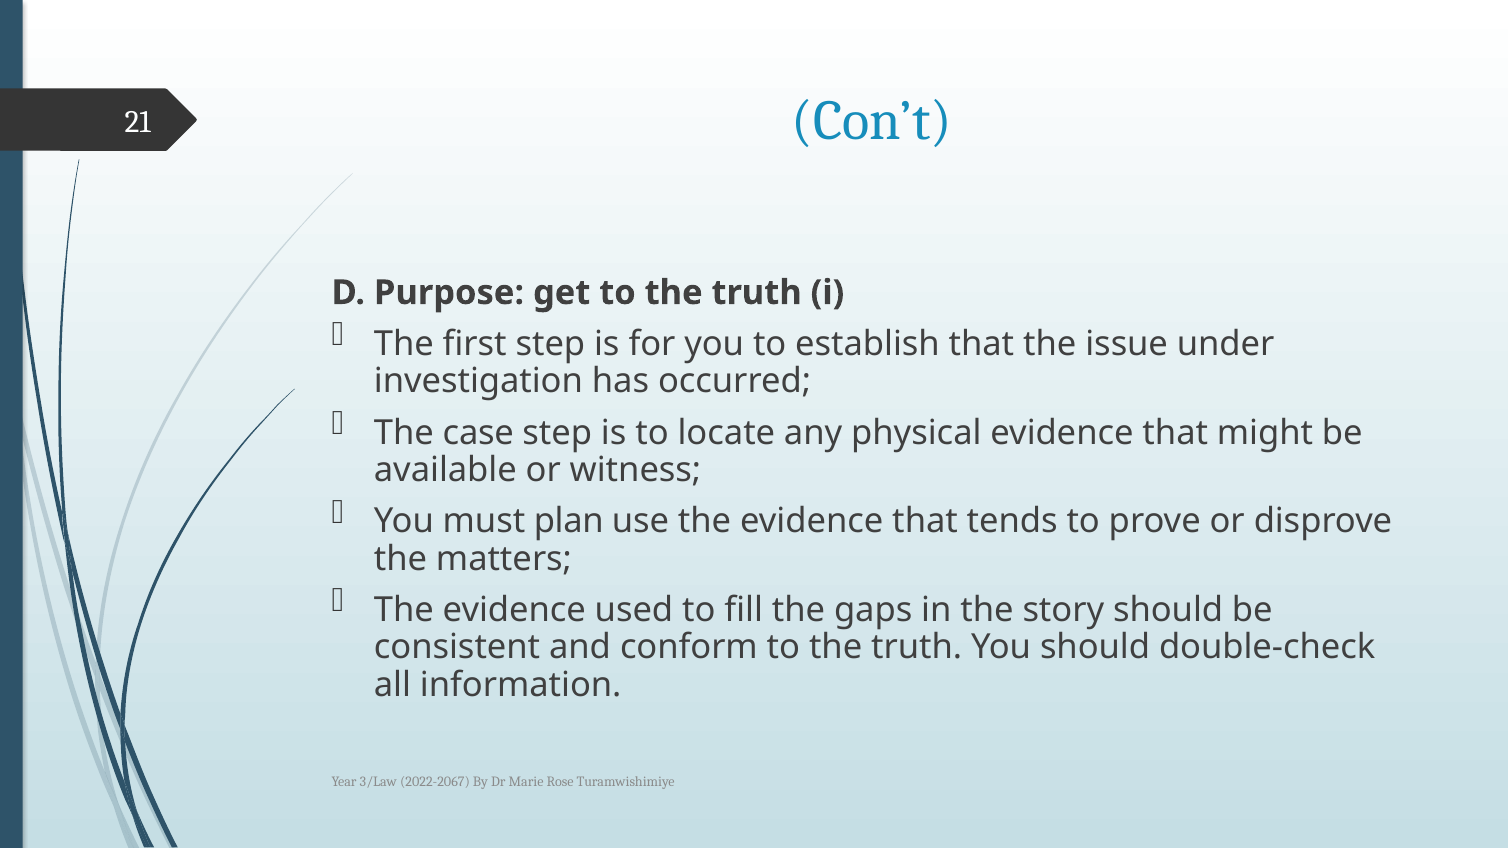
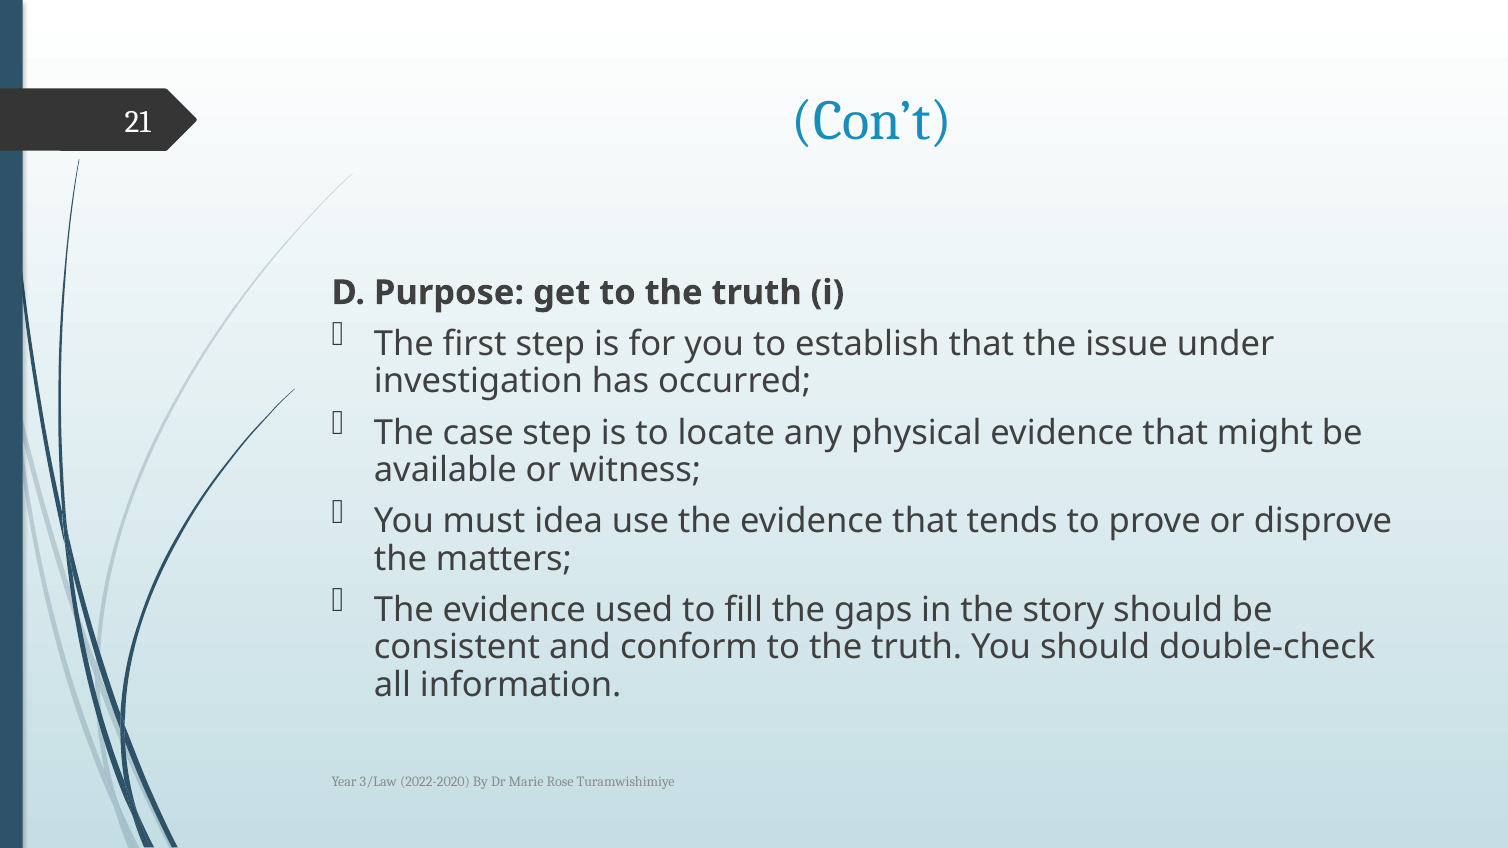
plan: plan -> idea
2022-2067: 2022-2067 -> 2022-2020
